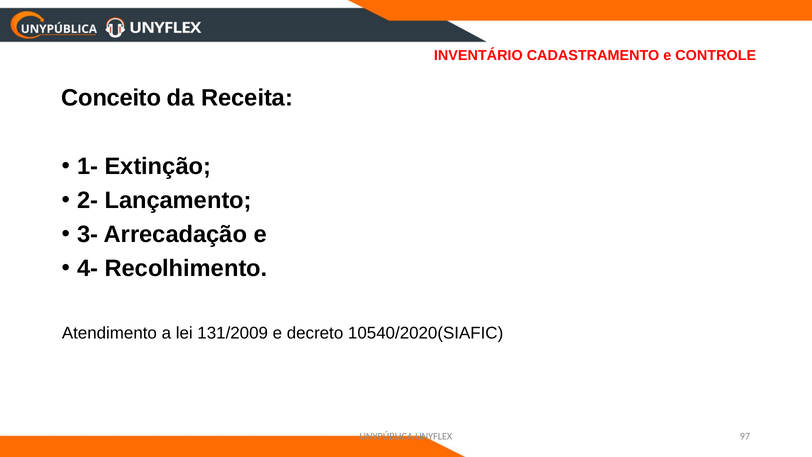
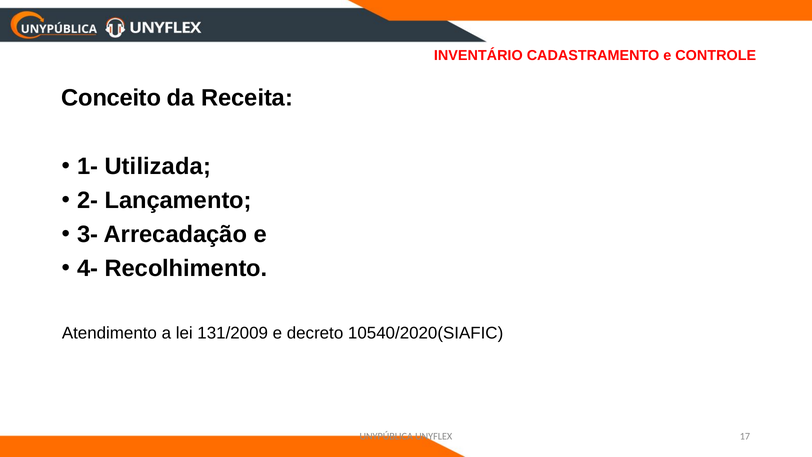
Extinção: Extinção -> Utilizada
97: 97 -> 17
